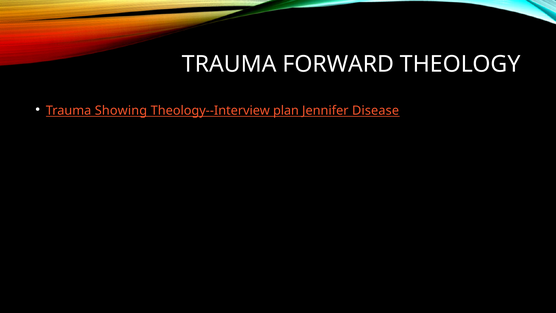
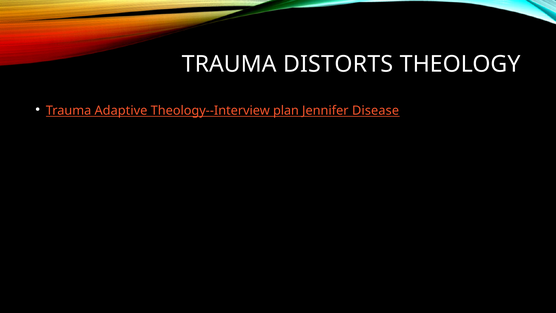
FORWARD: FORWARD -> DISTORTS
Showing: Showing -> Adaptive
